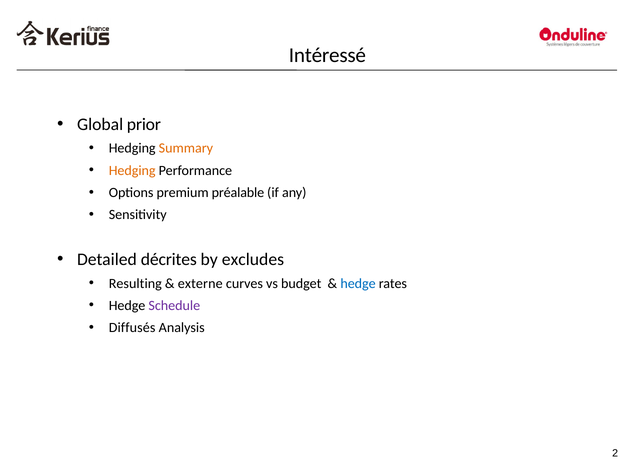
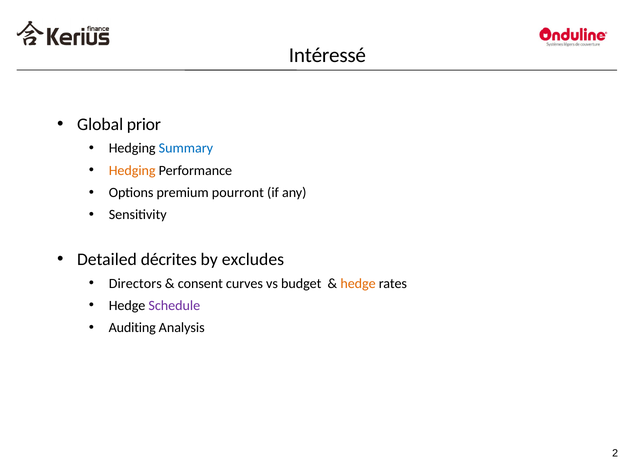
Summary colour: orange -> blue
préalable: préalable -> pourront
Resulting: Resulting -> Directors
externe: externe -> consent
hedge at (358, 284) colour: blue -> orange
Diffusés: Diffusés -> Auditing
